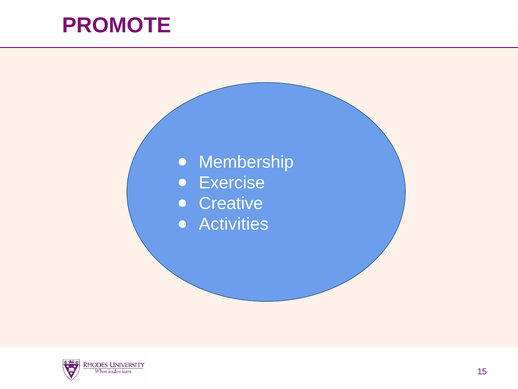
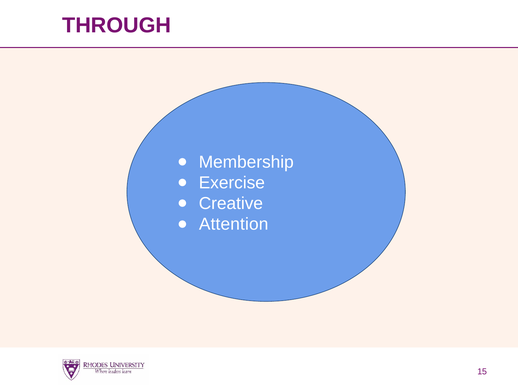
PROMOTE: PROMOTE -> THROUGH
Activities: Activities -> Attention
